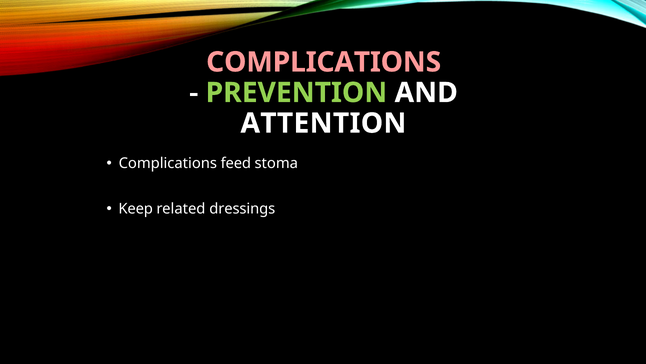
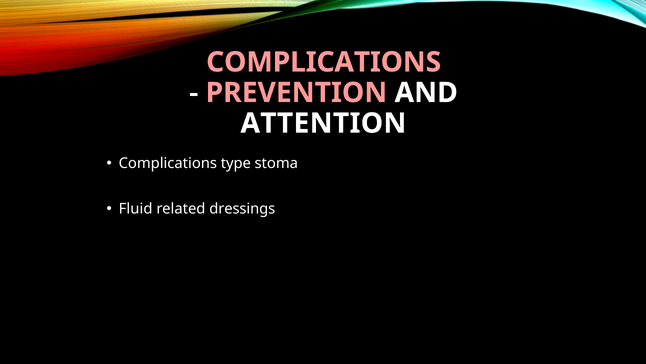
PREVENTION colour: light green -> pink
feed: feed -> type
Keep: Keep -> Fluid
